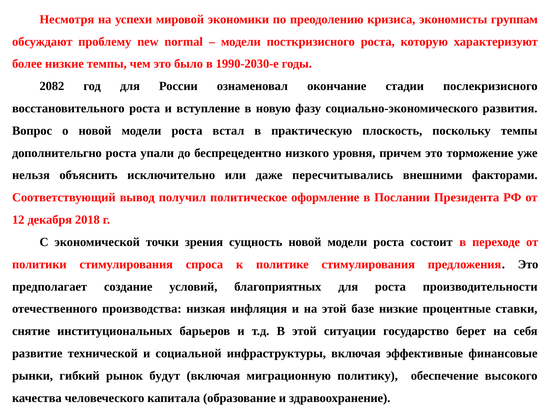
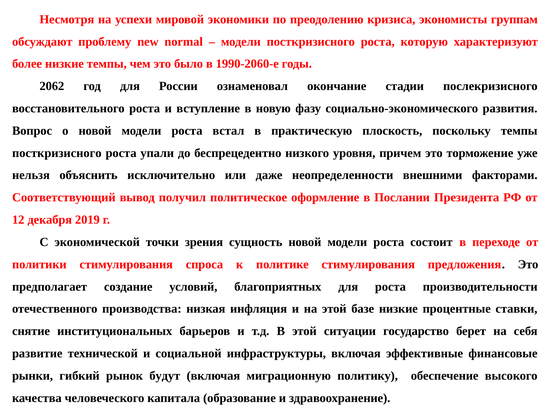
1990-2030-е: 1990-2030-е -> 1990-2060-е
2082: 2082 -> 2062
дополнительгно at (57, 153): дополнительгно -> посткризисного
пересчитывались: пересчитывались -> неопределенности
2018: 2018 -> 2019
